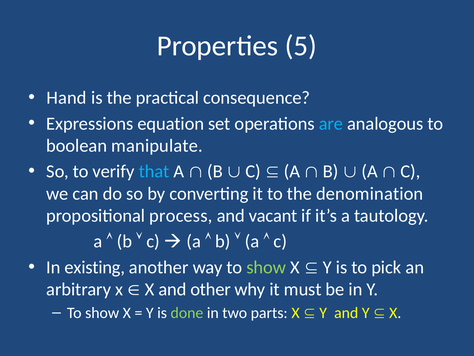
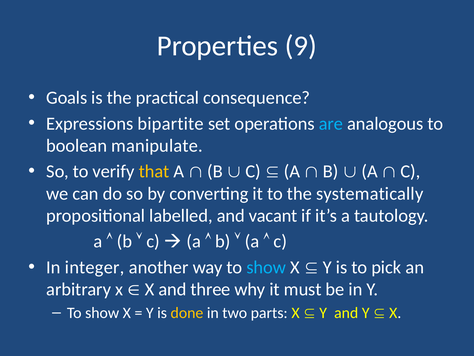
5: 5 -> 9
Hand: Hand -> Goals
equation: equation -> bipartite
that colour: light blue -> yellow
denomination: denomination -> systematically
process: process -> labelled
existing: existing -> integer
show at (266, 267) colour: light green -> light blue
other: other -> three
done colour: light green -> yellow
